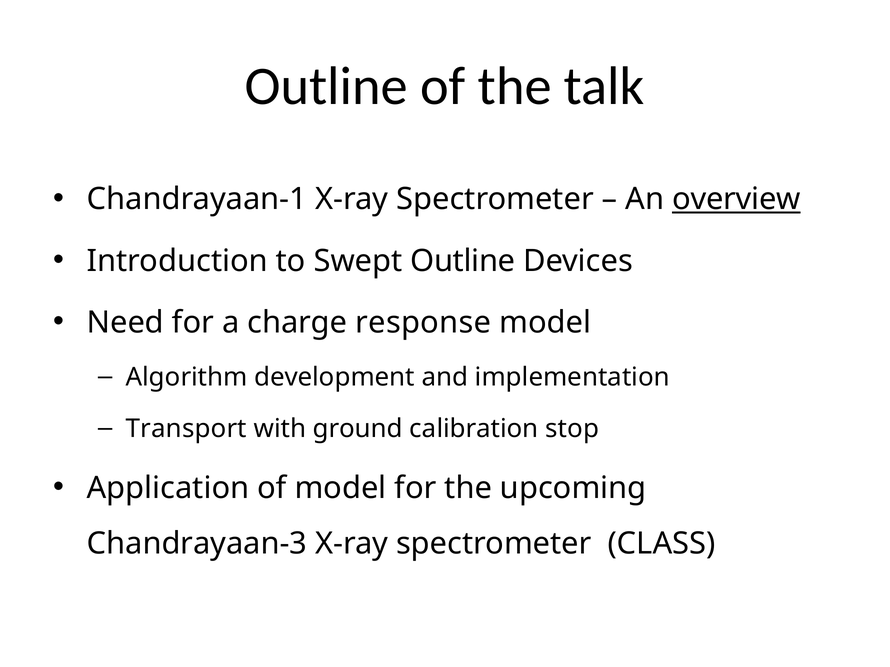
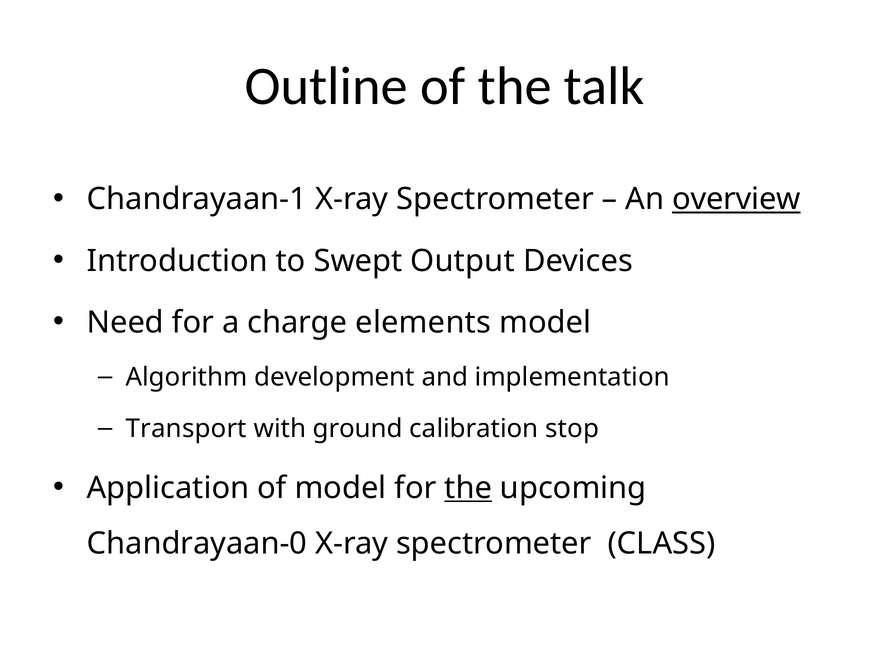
Swept Outline: Outline -> Output
response: response -> elements
the at (468, 488) underline: none -> present
Chandrayaan-3: Chandrayaan-3 -> Chandrayaan-0
